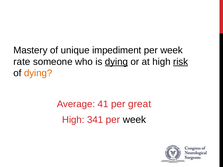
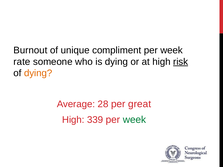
Mastery: Mastery -> Burnout
impediment: impediment -> compliment
dying at (116, 62) underline: present -> none
41: 41 -> 28
341: 341 -> 339
week at (134, 120) colour: black -> green
